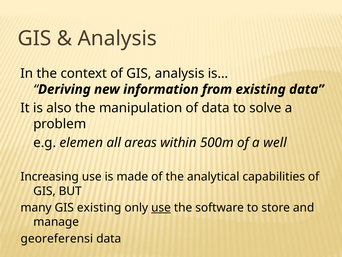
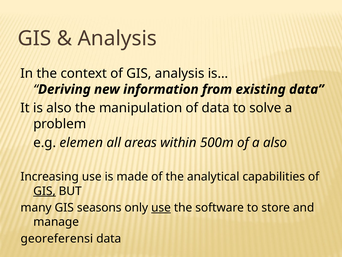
a well: well -> also
GIS at (44, 191) underline: none -> present
GIS existing: existing -> seasons
